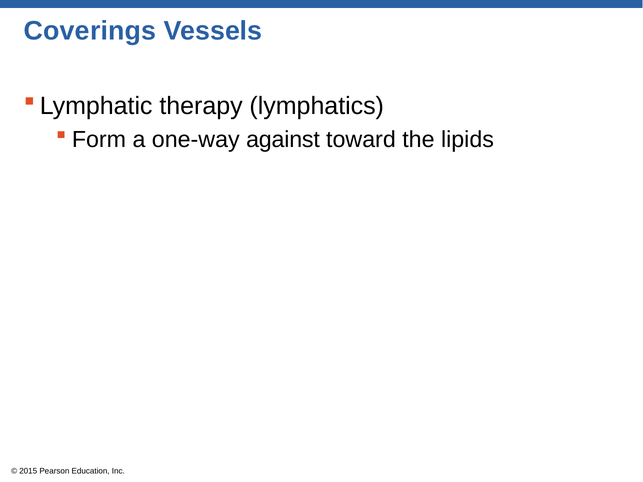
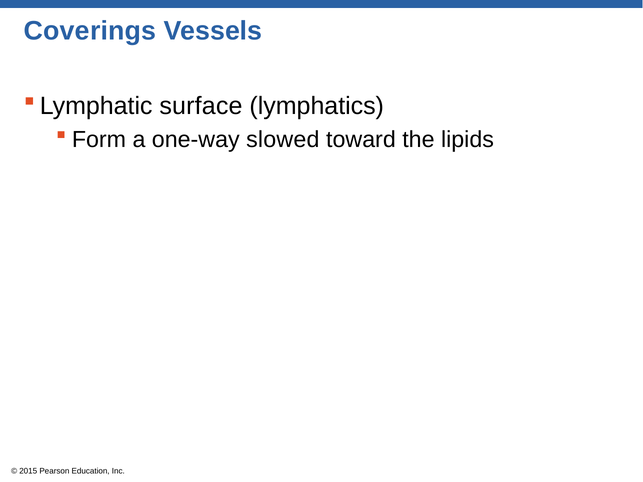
therapy: therapy -> surface
against: against -> slowed
